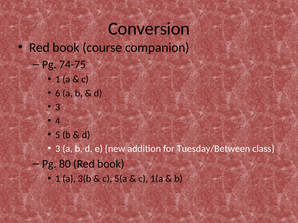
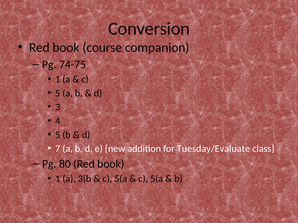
6 at (58, 93): 6 -> 5
3 at (58, 149): 3 -> 7
Tuesday/Between: Tuesday/Between -> Tuesday/Evaluate
1(a at (157, 179): 1(a -> 5(a
